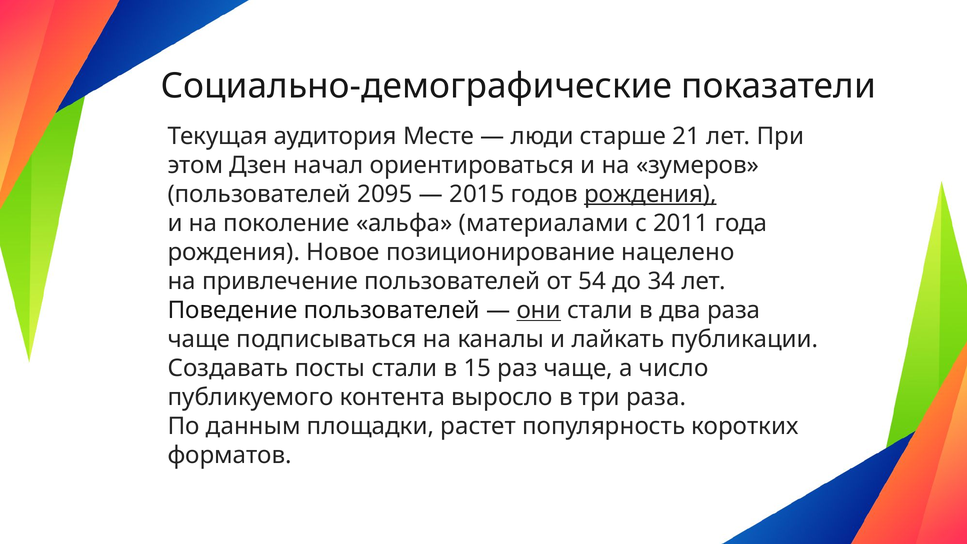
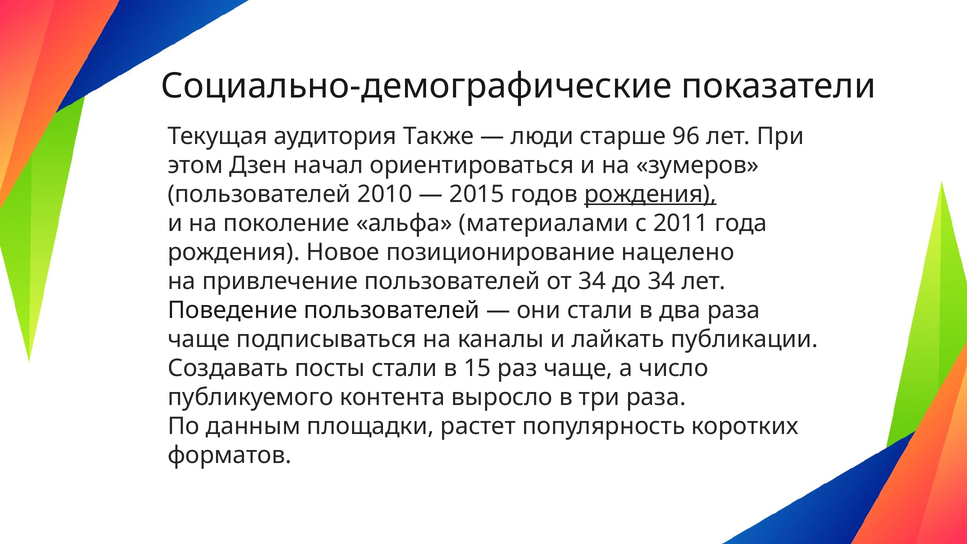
Месте: Месте -> Также
21: 21 -> 96
2095: 2095 -> 2010
от 54: 54 -> 34
они underline: present -> none
